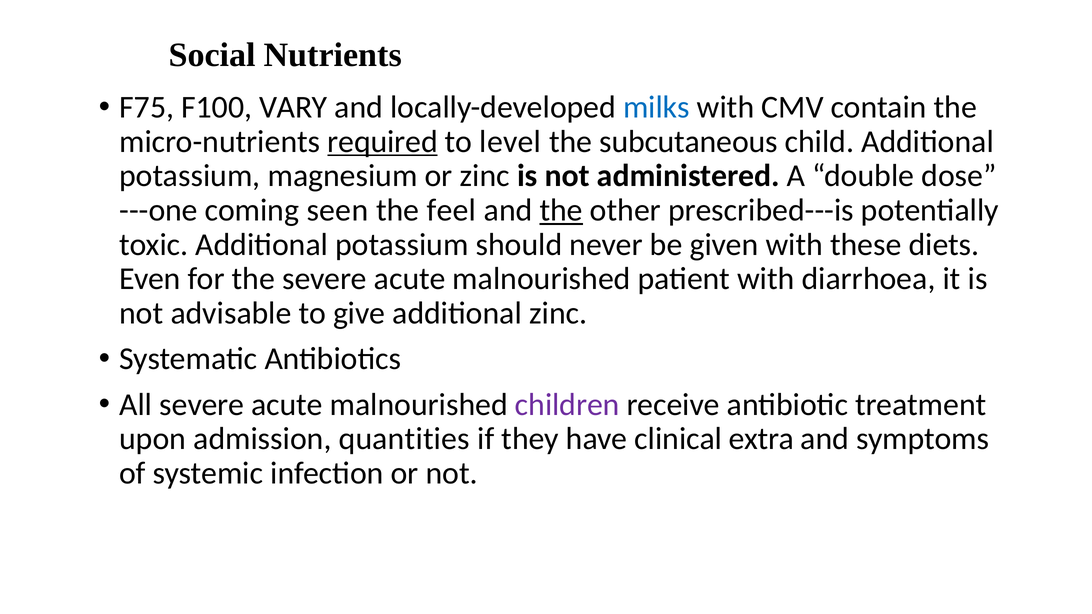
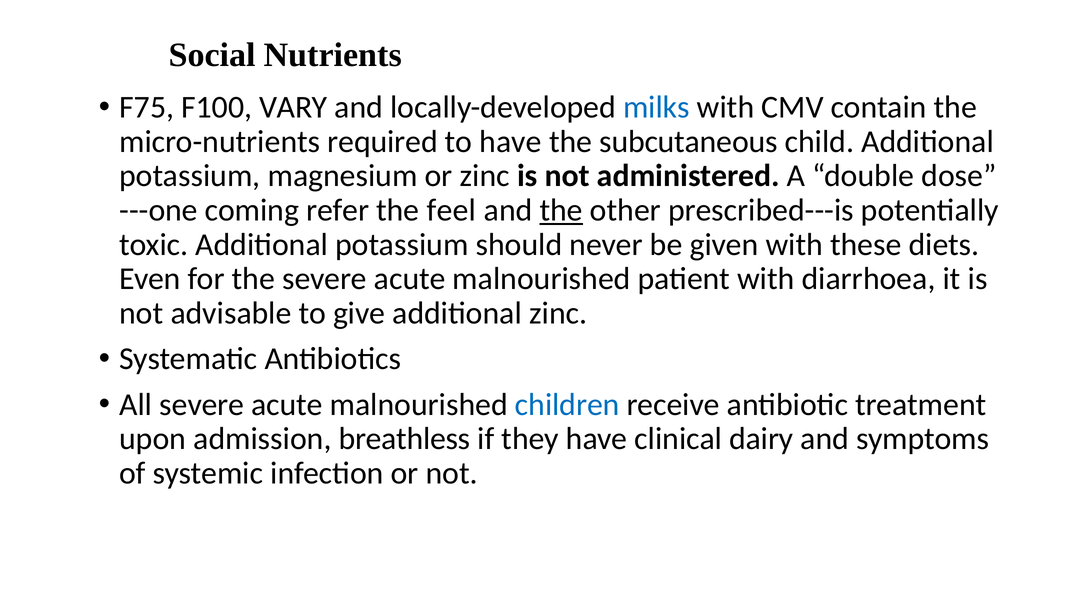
required underline: present -> none
to level: level -> have
seen: seen -> refer
children colour: purple -> blue
quantities: quantities -> breathless
extra: extra -> dairy
